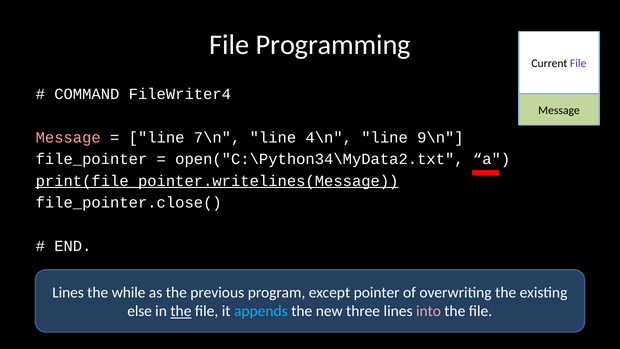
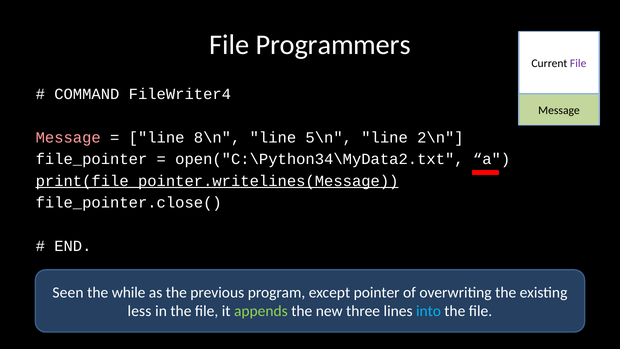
Programming: Programming -> Programmers
7\n: 7\n -> 8\n
4\n: 4\n -> 5\n
9\n: 9\n -> 2\n
Lines at (68, 293): Lines -> Seen
else: else -> less
the at (181, 311) underline: present -> none
appends colour: light blue -> light green
into colour: pink -> light blue
